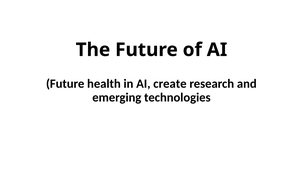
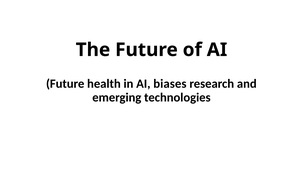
create: create -> biases
